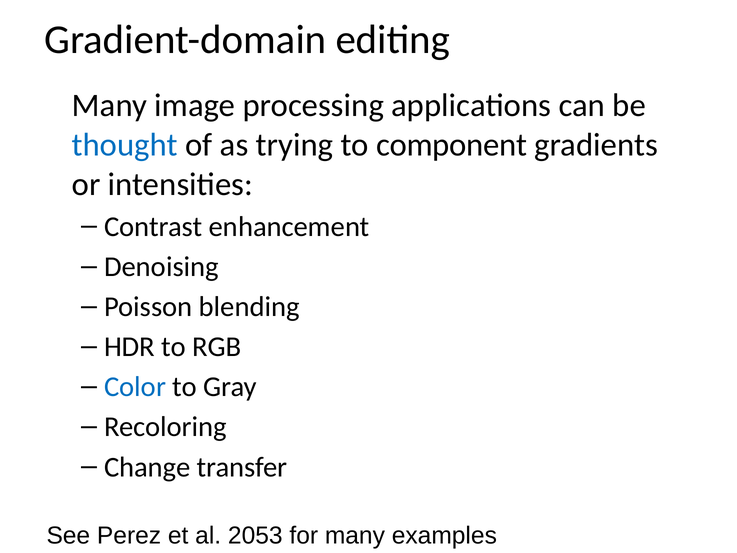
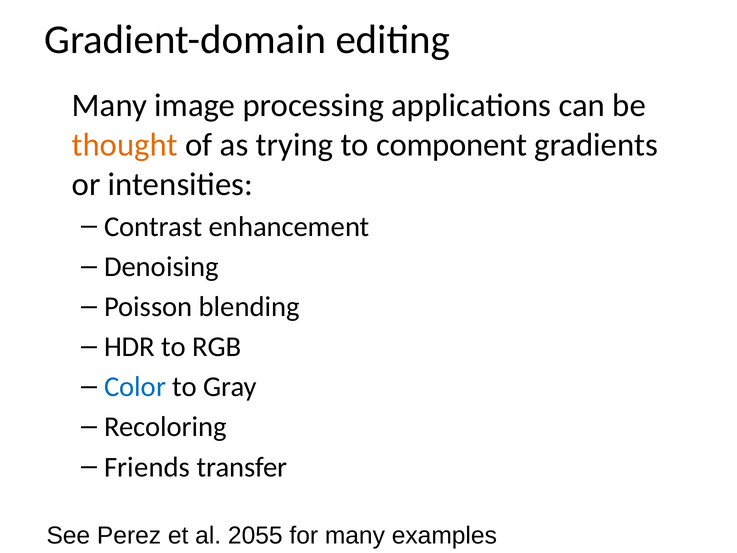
thought colour: blue -> orange
Change: Change -> Friends
2053: 2053 -> 2055
